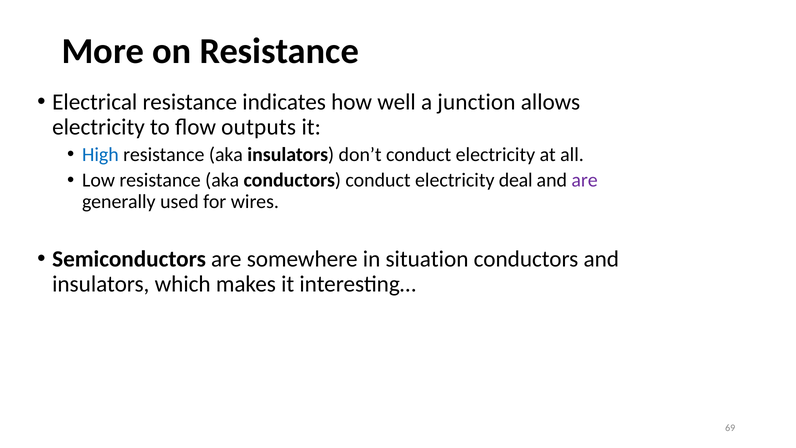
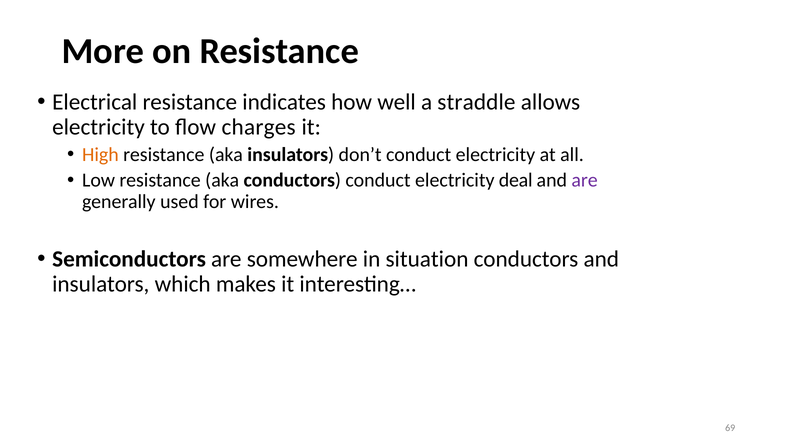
junction: junction -> straddle
outputs: outputs -> charges
High colour: blue -> orange
